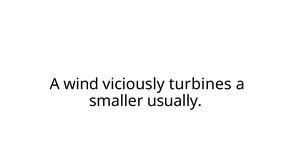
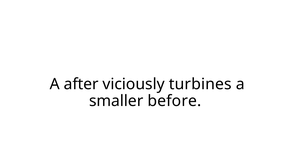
wind: wind -> after
usually: usually -> before
